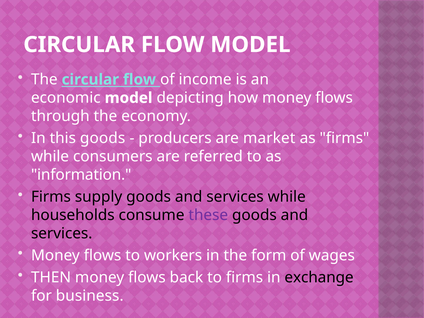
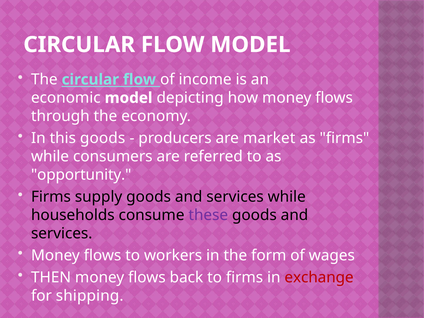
information: information -> opportunity
exchange colour: black -> red
business: business -> shipping
